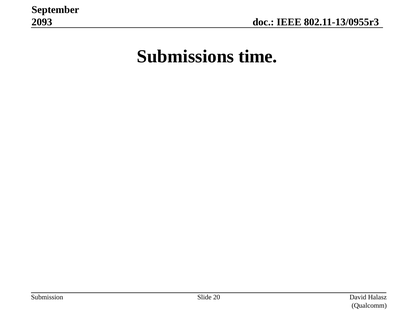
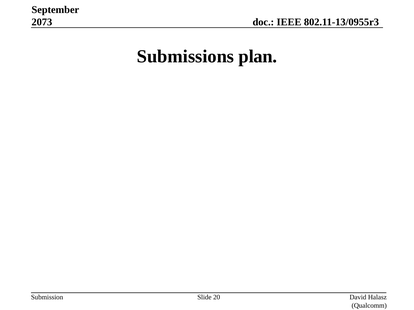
2093: 2093 -> 2073
time: time -> plan
